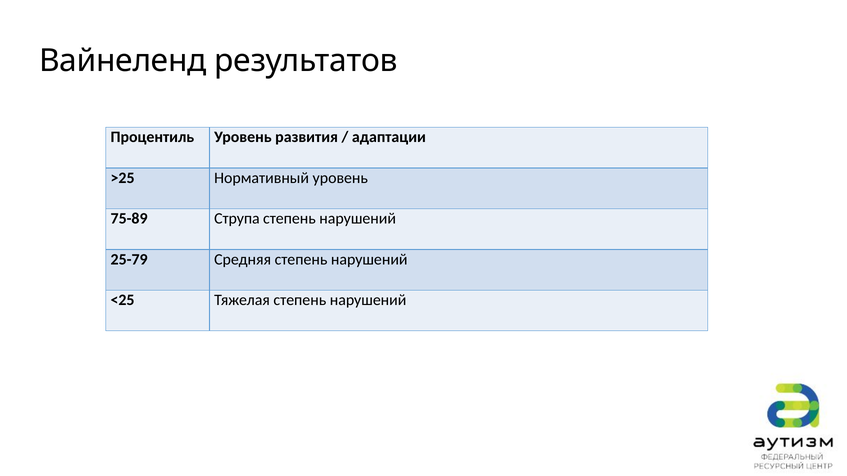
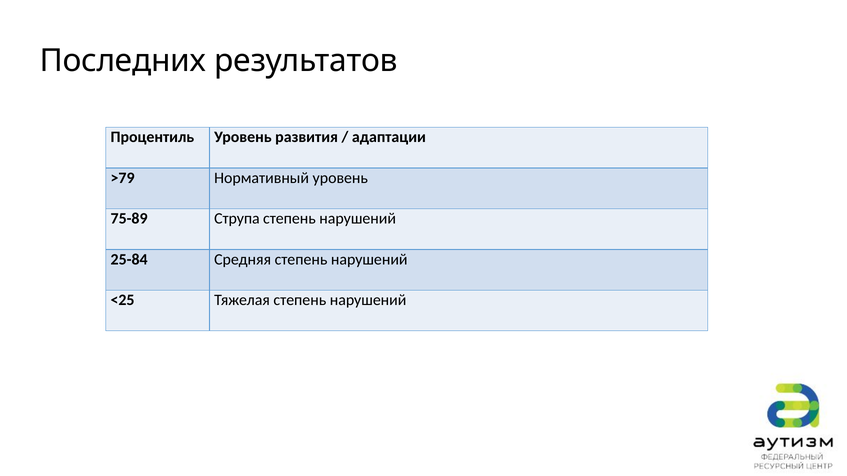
Вайнеленд: Вайнеленд -> Последних
>25: >25 -> >79
25-79: 25-79 -> 25-84
